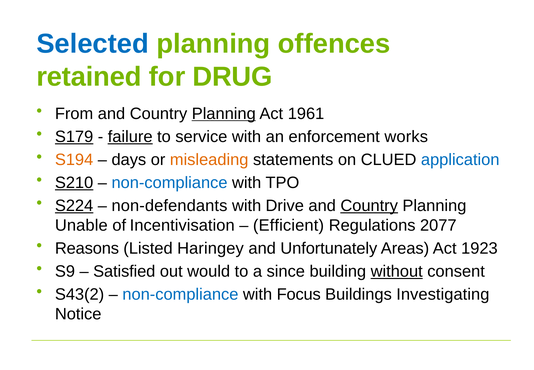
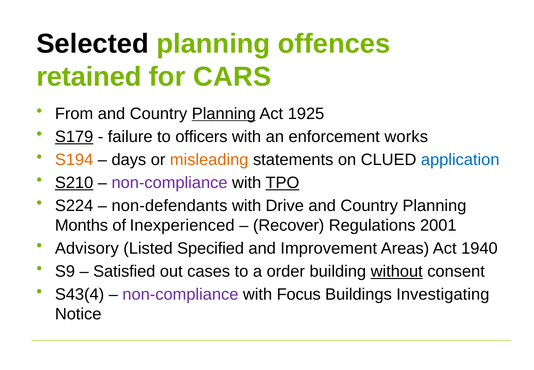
Selected colour: blue -> black
DRUG: DRUG -> CARS
1961: 1961 -> 1925
failure underline: present -> none
service: service -> officers
non-compliance at (170, 182) colour: blue -> purple
TPO underline: none -> present
S224 underline: present -> none
Country at (369, 205) underline: present -> none
Unable: Unable -> Months
Incentivisation: Incentivisation -> Inexperienced
Efficient: Efficient -> Recover
2077: 2077 -> 2001
Reasons: Reasons -> Advisory
Haringey: Haringey -> Specified
Unfortunately: Unfortunately -> Improvement
1923: 1923 -> 1940
would: would -> cases
since: since -> order
S43(2: S43(2 -> S43(4
non-compliance at (180, 294) colour: blue -> purple
